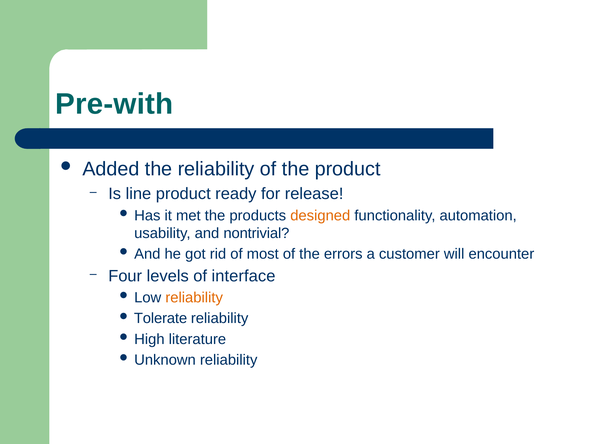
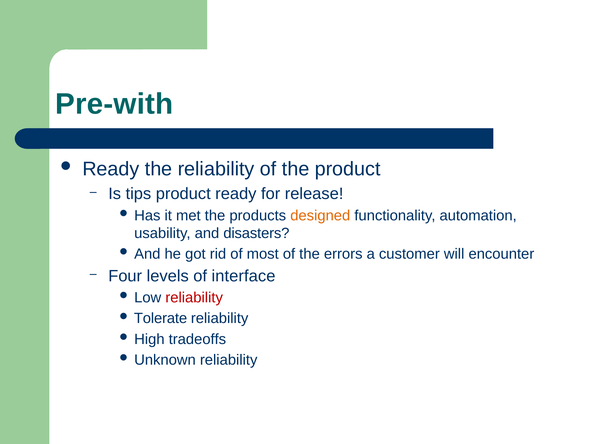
Added at (111, 169): Added -> Ready
line: line -> tips
nontrivial: nontrivial -> disasters
reliability at (194, 298) colour: orange -> red
literature: literature -> tradeoffs
